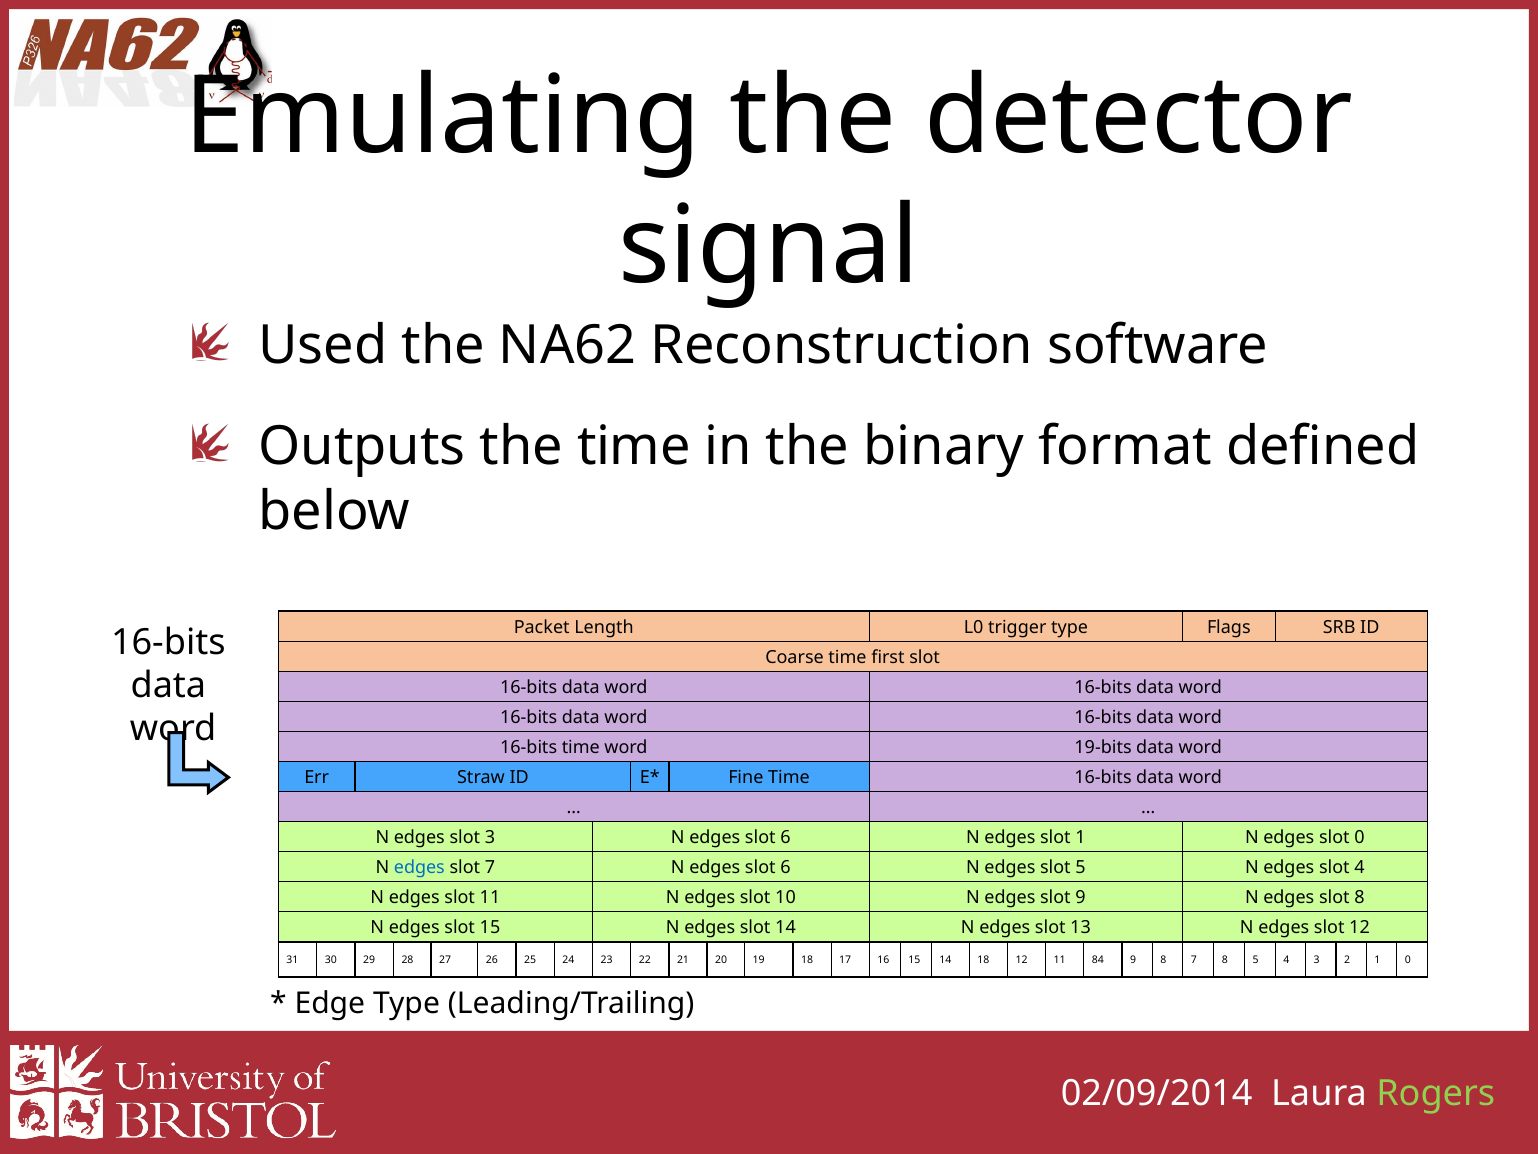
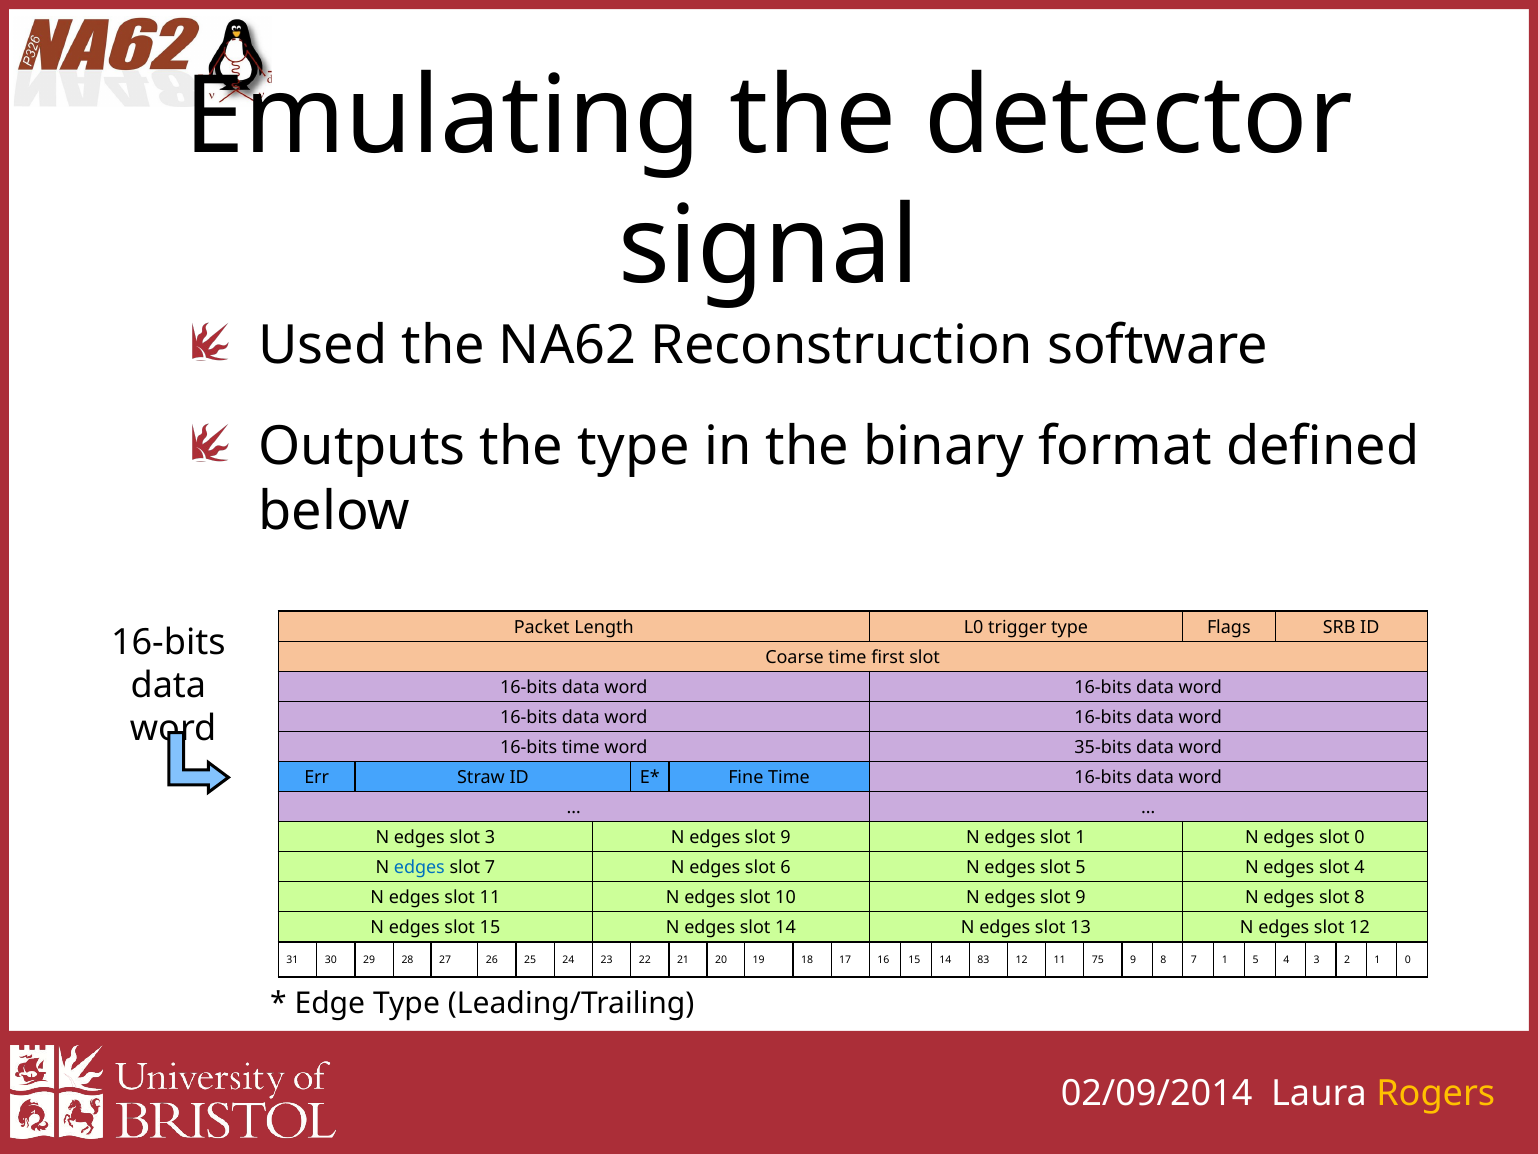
the time: time -> type
19-bits: 19-bits -> 35-bits
6 at (785, 837): 6 -> 9
14 18: 18 -> 83
84: 84 -> 75
7 8: 8 -> 1
Rogers colour: light green -> yellow
